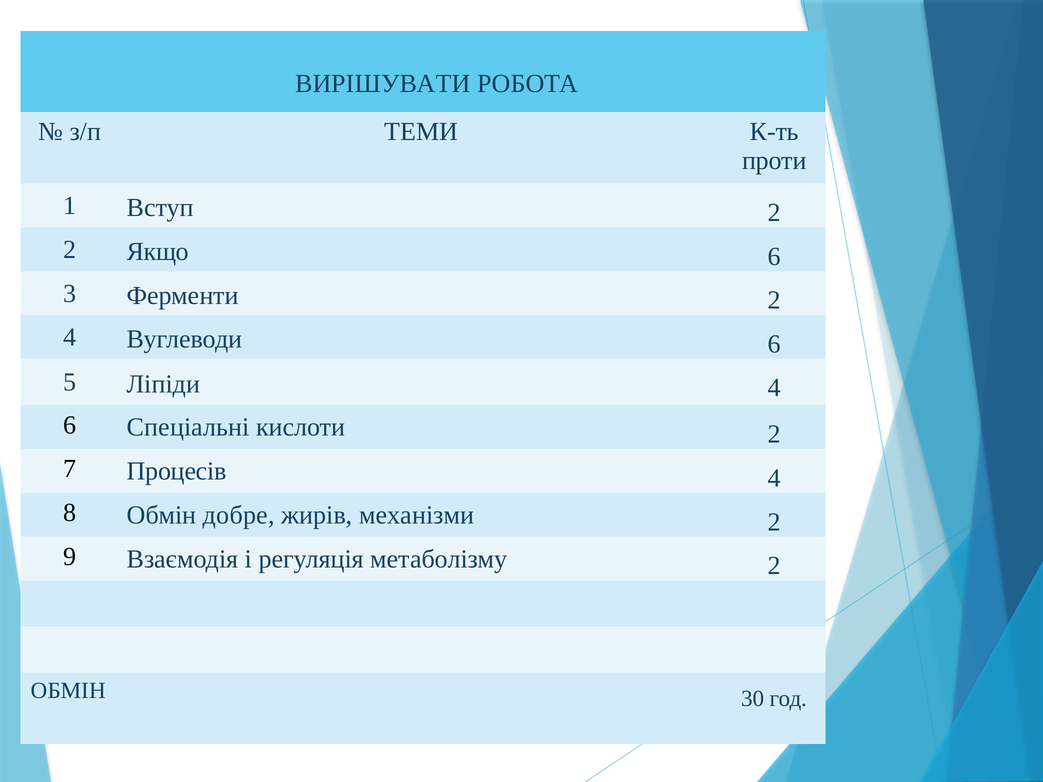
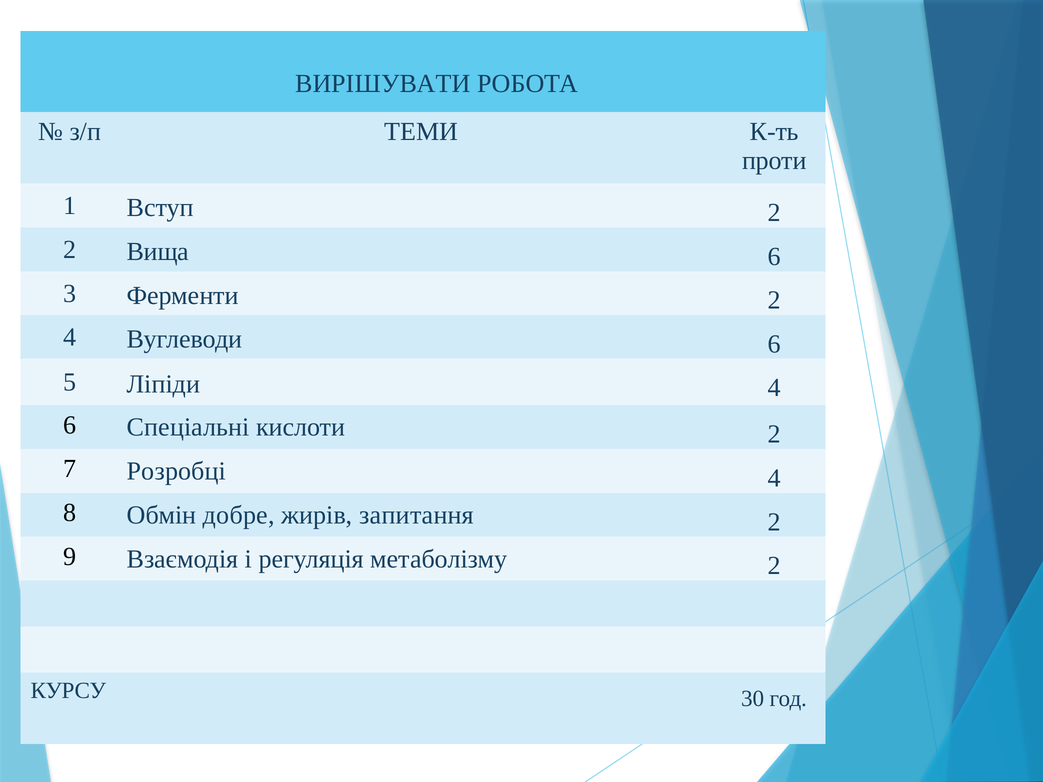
Якщо: Якщо -> Вища
Процесів: Процесів -> Розробці
механізми: механізми -> запитання
ОБМІН at (68, 691): ОБМІН -> КУРСУ
